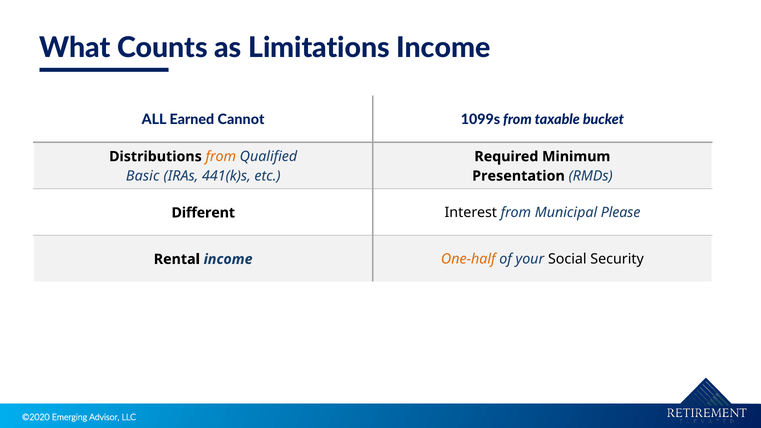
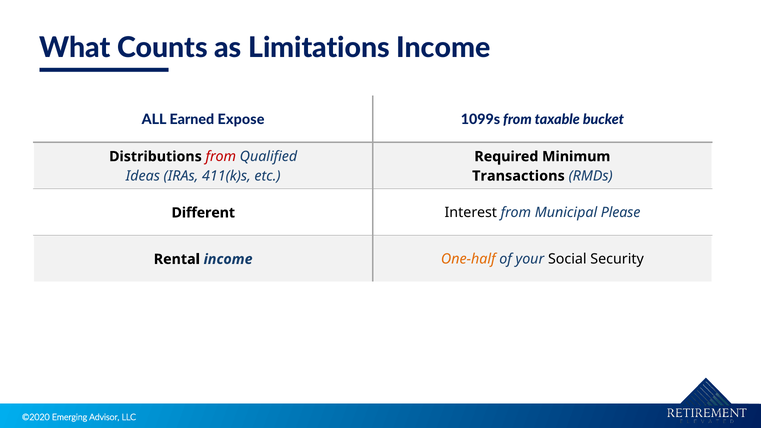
Cannot: Cannot -> Expose
from at (221, 157) colour: orange -> red
Basic: Basic -> Ideas
441(k)s: 441(k)s -> 411(k)s
Presentation: Presentation -> Transactions
